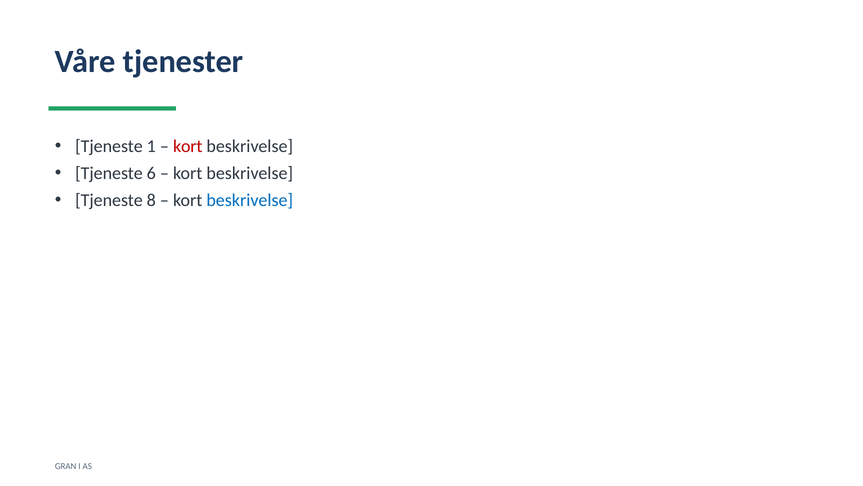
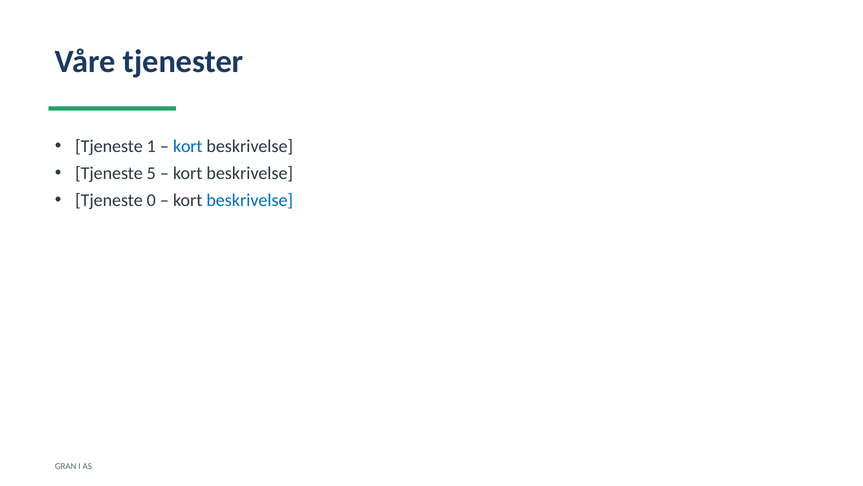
kort at (188, 146) colour: red -> blue
6: 6 -> 5
8: 8 -> 0
